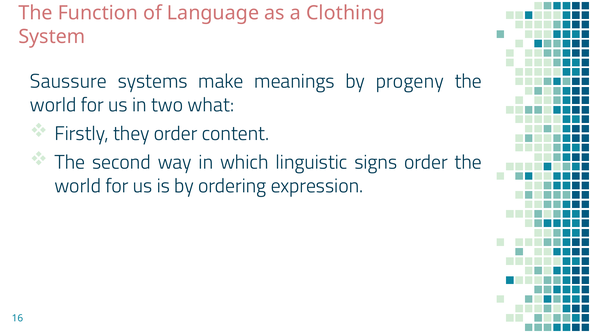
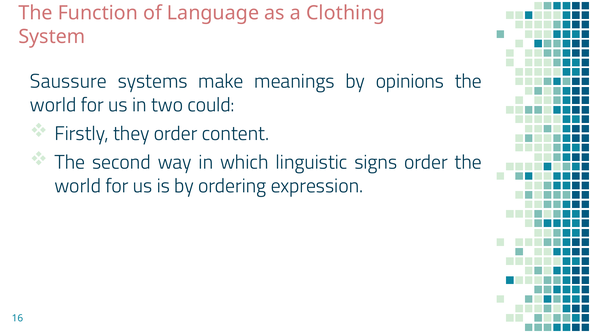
progeny: progeny -> opinions
what: what -> could
